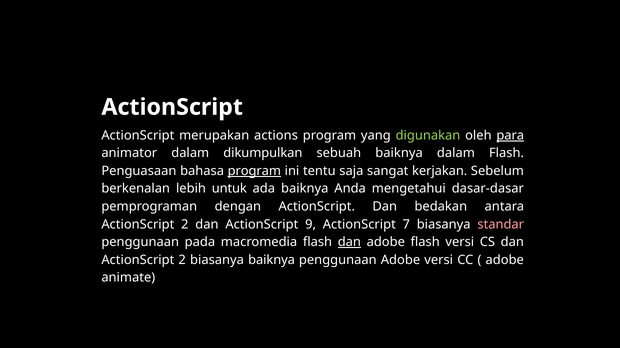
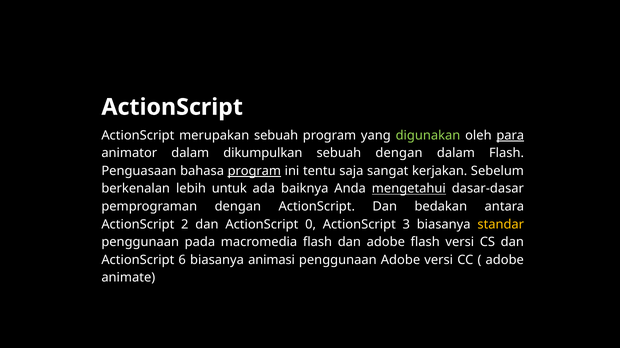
merupakan actions: actions -> sebuah
sebuah baiknya: baiknya -> dengan
mengetahui underline: none -> present
9: 9 -> 0
7: 7 -> 3
standar colour: pink -> yellow
dan at (349, 243) underline: present -> none
2 at (182, 260): 2 -> 6
biasanya baiknya: baiknya -> animasi
